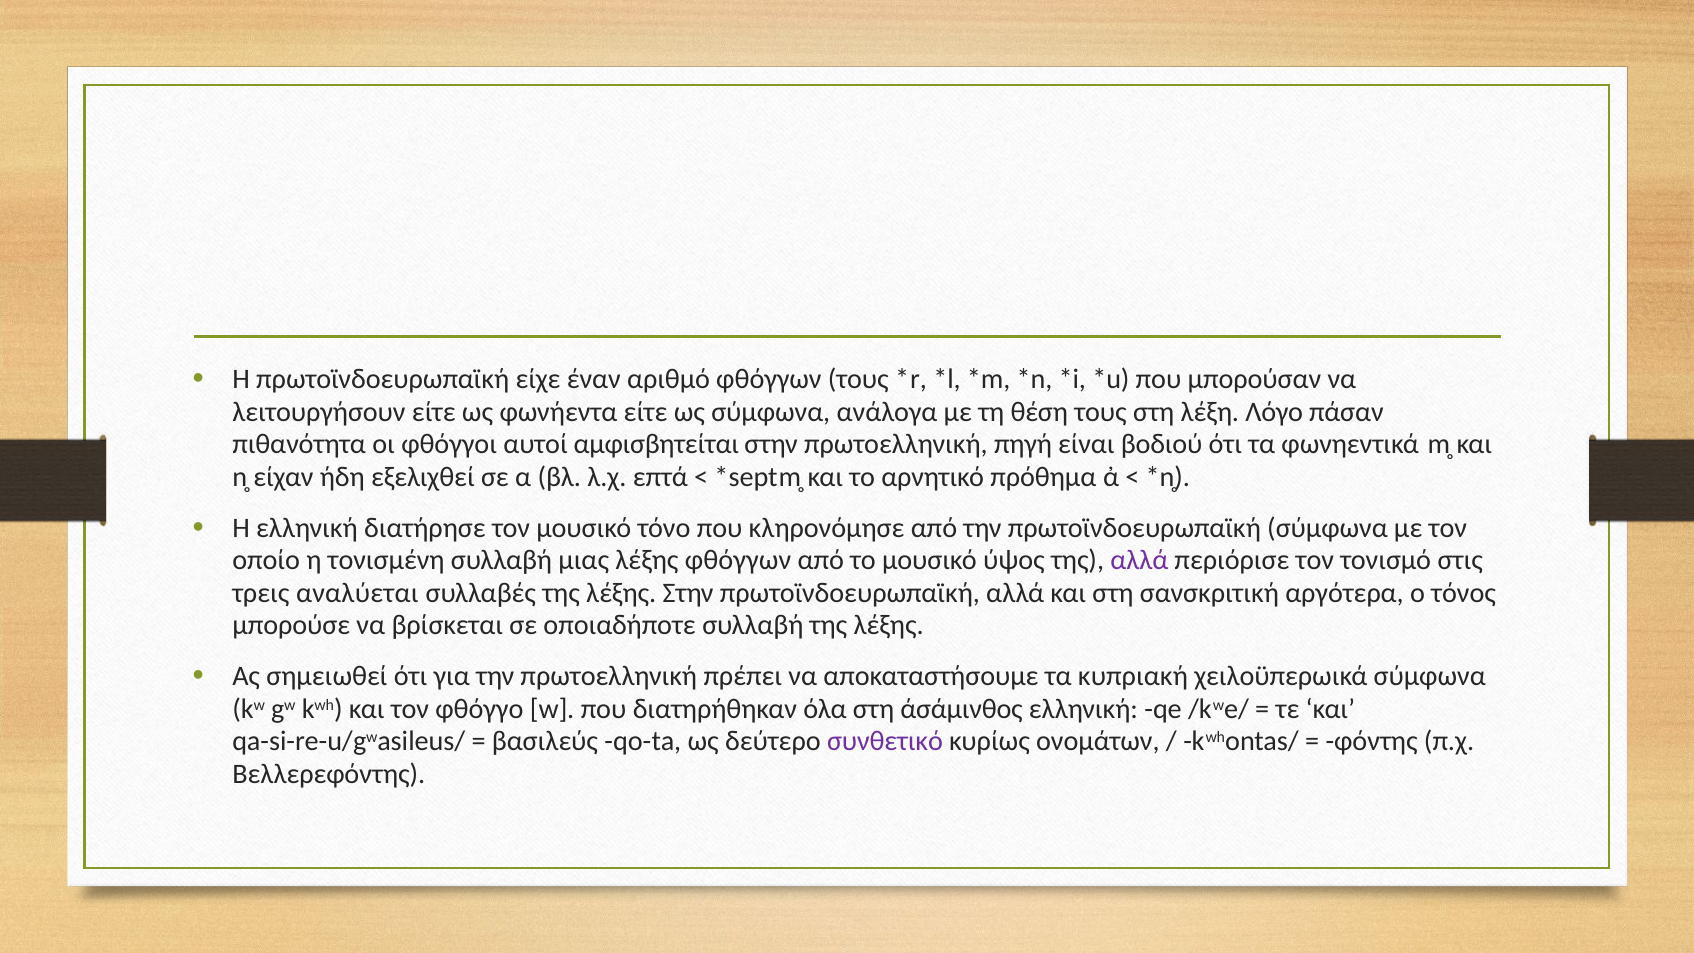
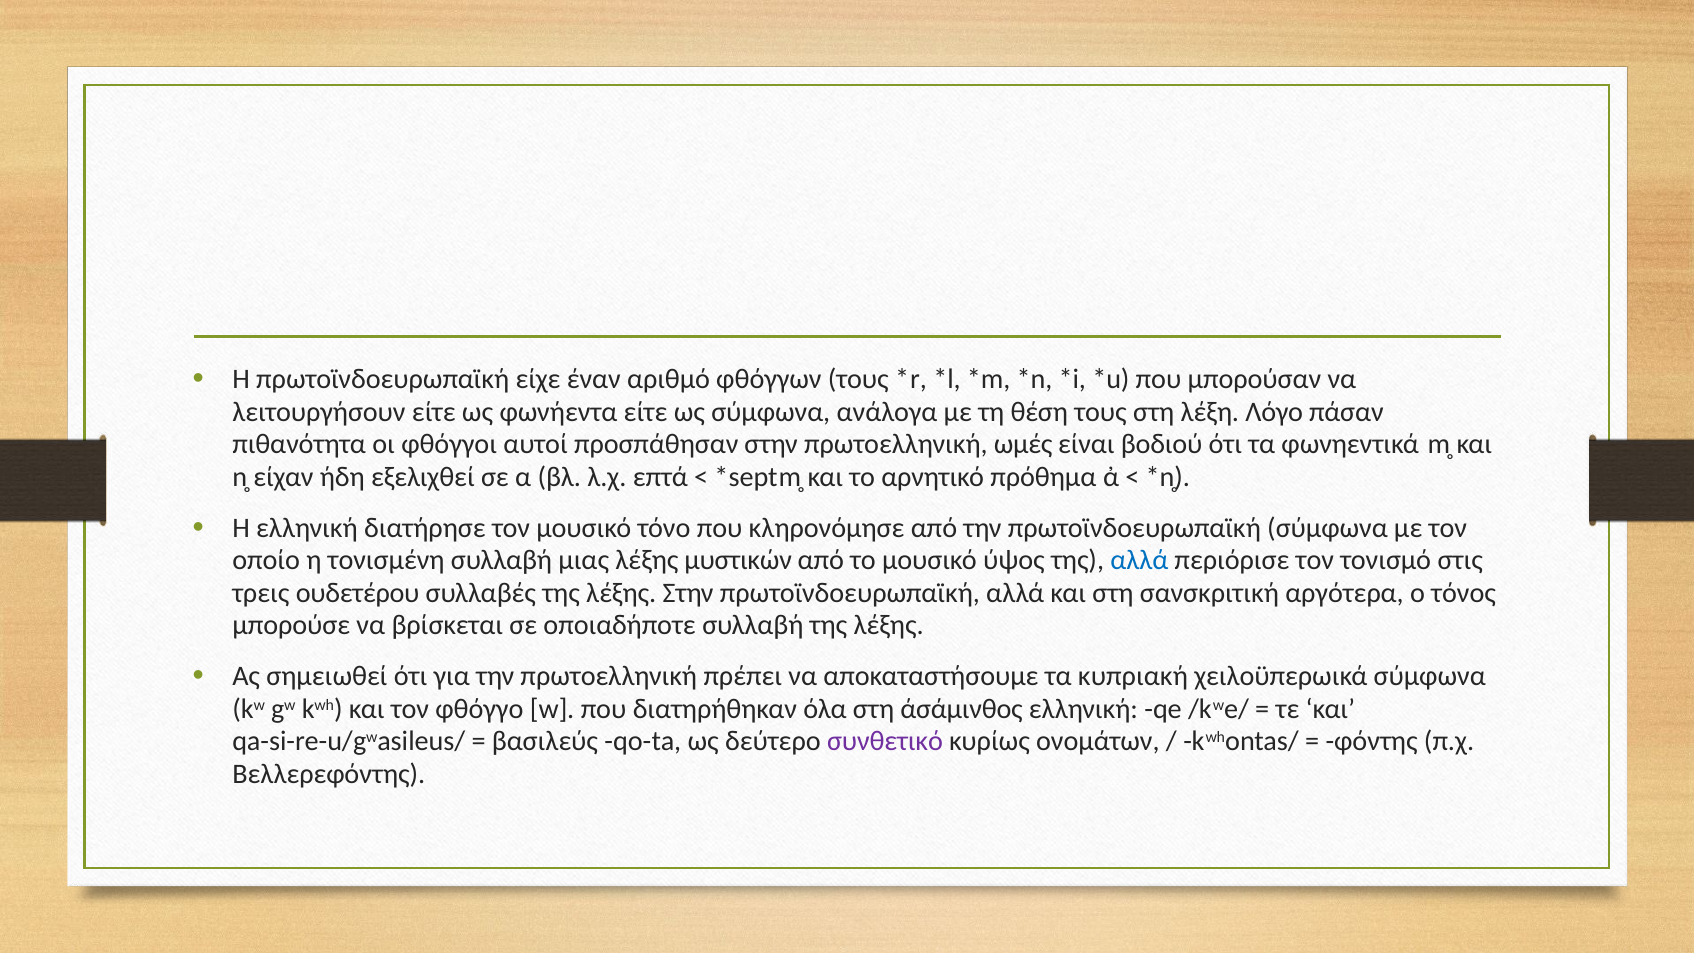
αμφισβητείται: αμφισβητείται -> προσπάθησαν
πηγή: πηγή -> ωμές
λέξης φθόγγων: φθόγγων -> μυστικών
αλλά at (1139, 560) colour: purple -> blue
αναλύεται: αναλύεται -> ουδετέρου
